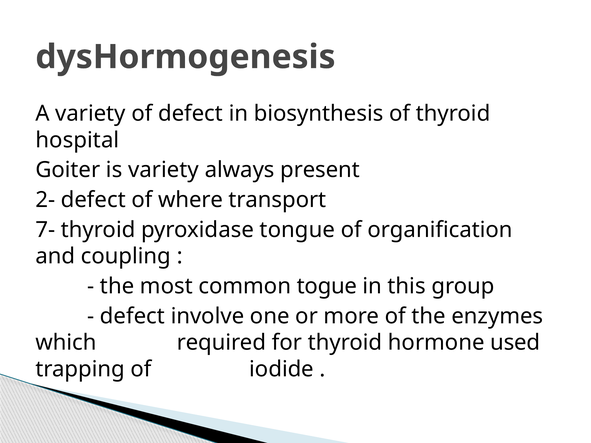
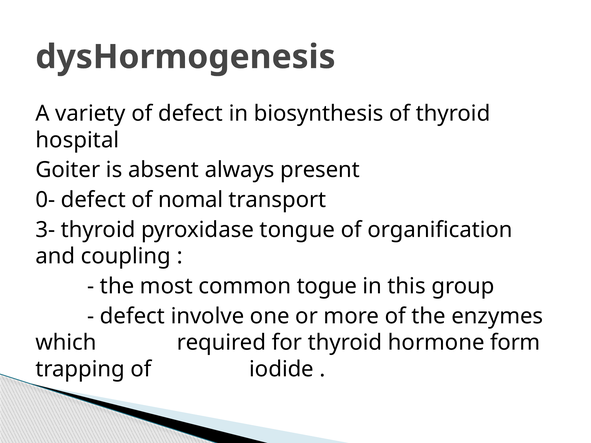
is variety: variety -> absent
2-: 2- -> 0-
where: where -> nomal
7-: 7- -> 3-
used: used -> form
